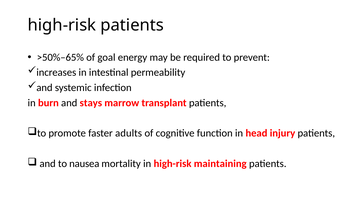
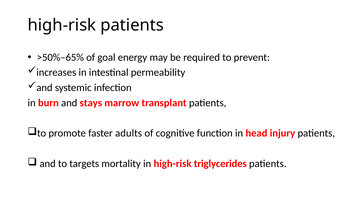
nausea: nausea -> targets
maintaining: maintaining -> triglycerides
